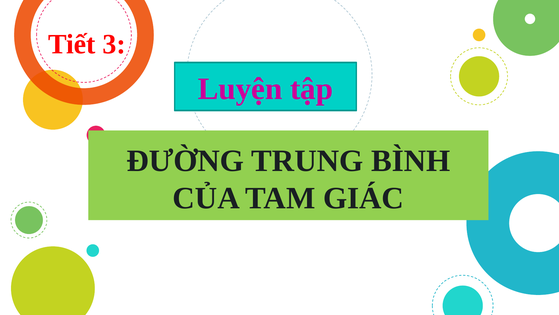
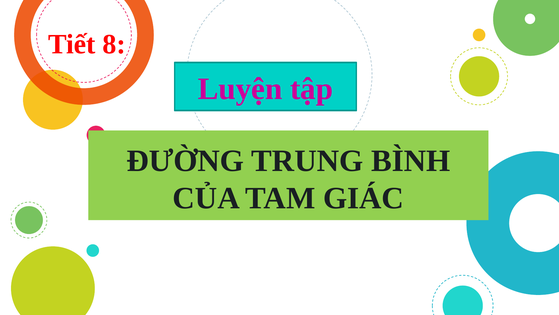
3: 3 -> 8
